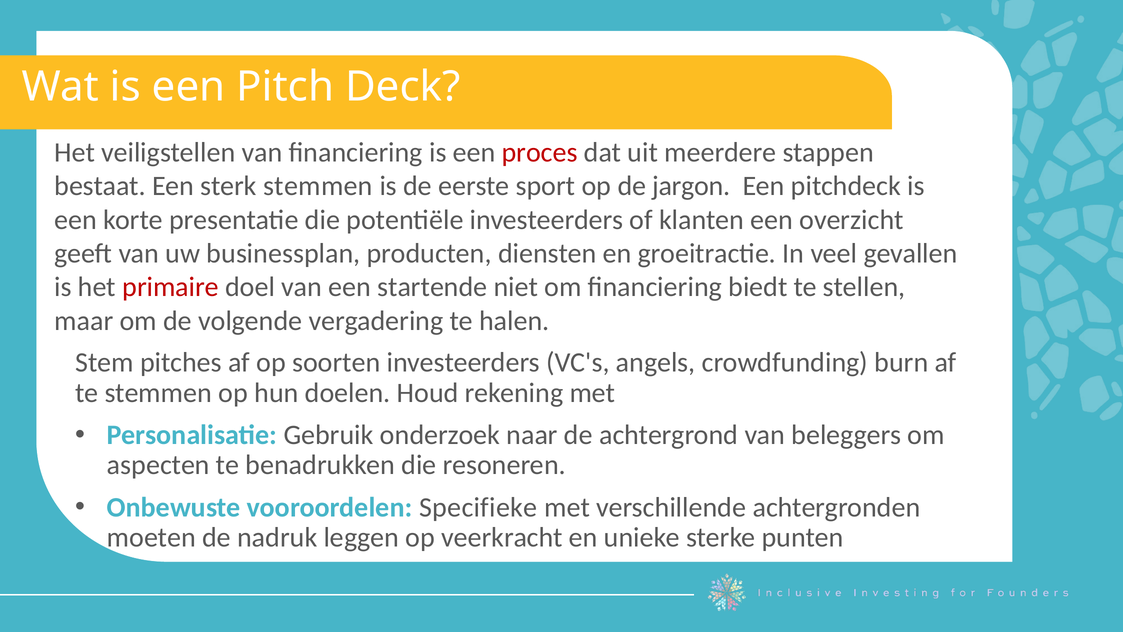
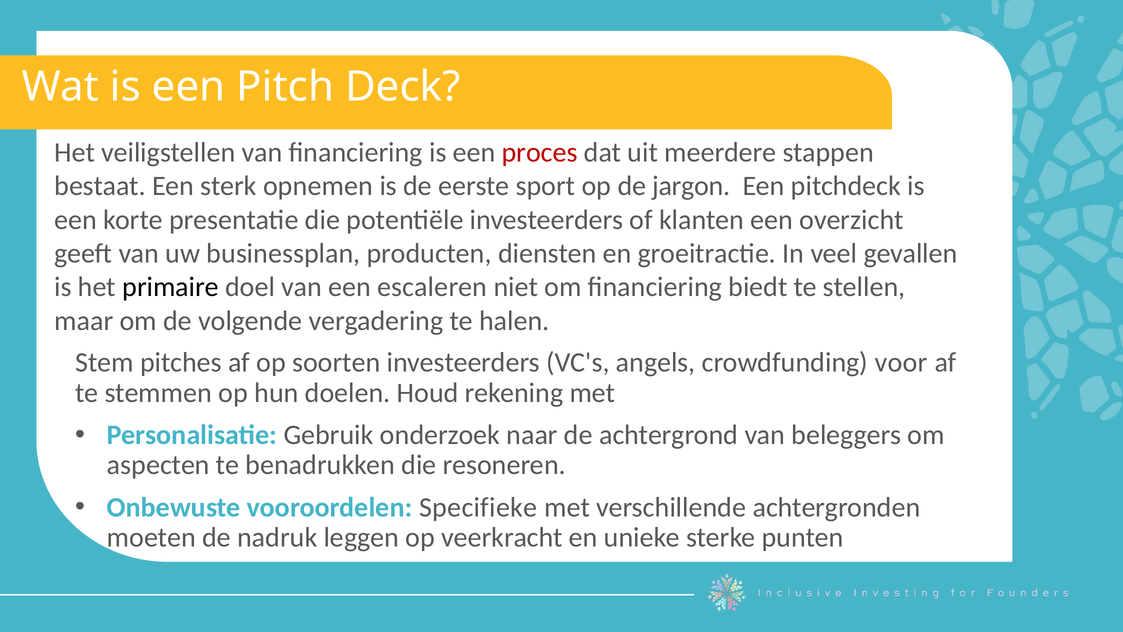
sterk stemmen: stemmen -> opnemen
primaire colour: red -> black
startende: startende -> escaleren
burn: burn -> voor
